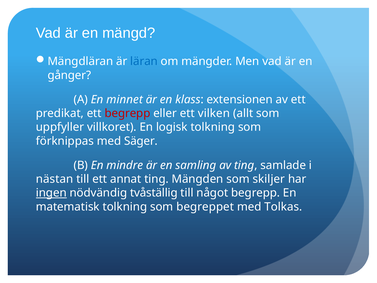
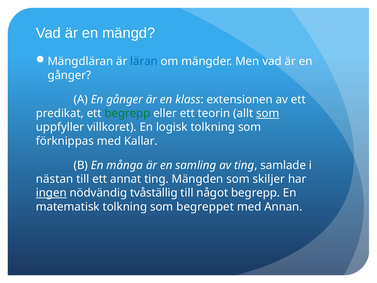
A En minnet: minnet -> gånger
begrepp at (127, 113) colour: red -> green
vilken: vilken -> teorin
som at (268, 113) underline: none -> present
Säger: Säger -> Kallar
mindre: mindre -> många
Tolkas: Tolkas -> Annan
